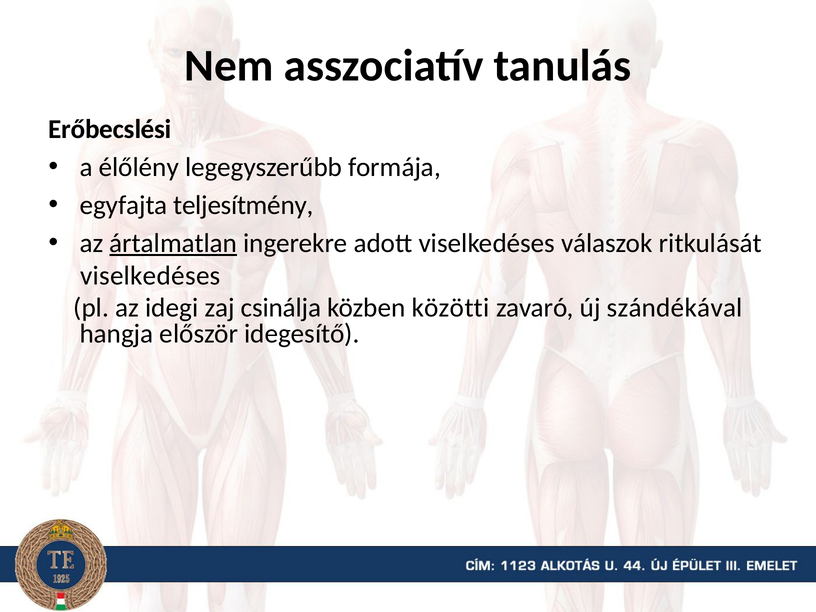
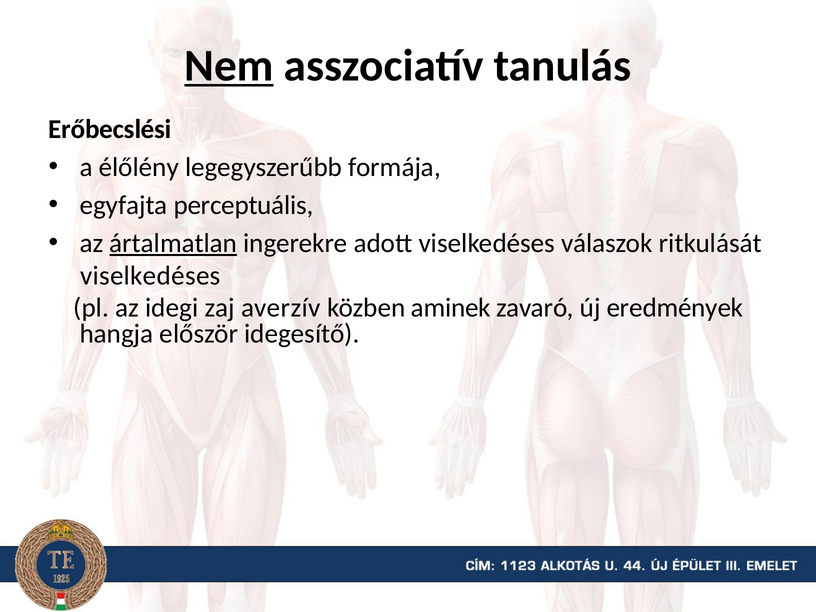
Nem underline: none -> present
teljesítmény: teljesítmény -> perceptuális
csinálja: csinálja -> averzív
közötti: közötti -> aminek
szándékával: szándékával -> eredmények
